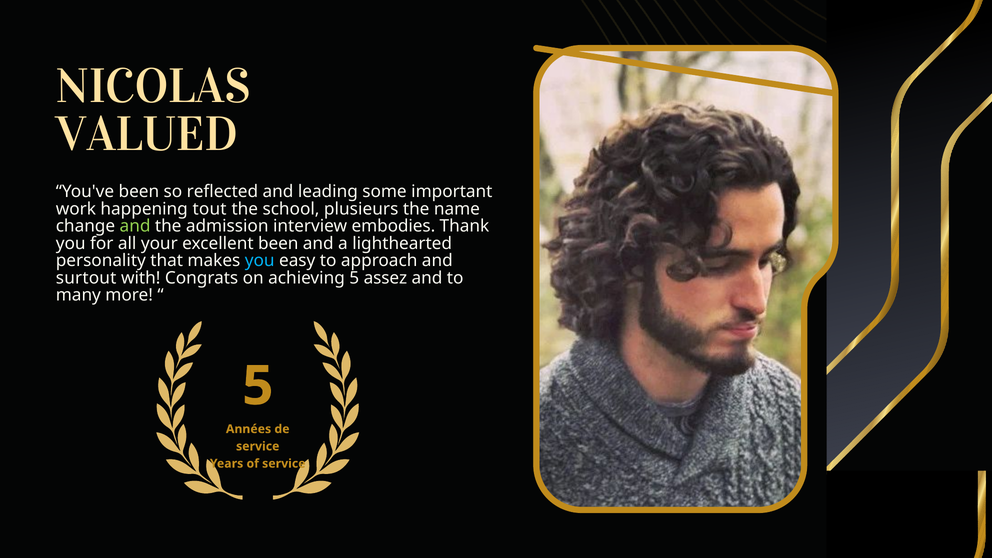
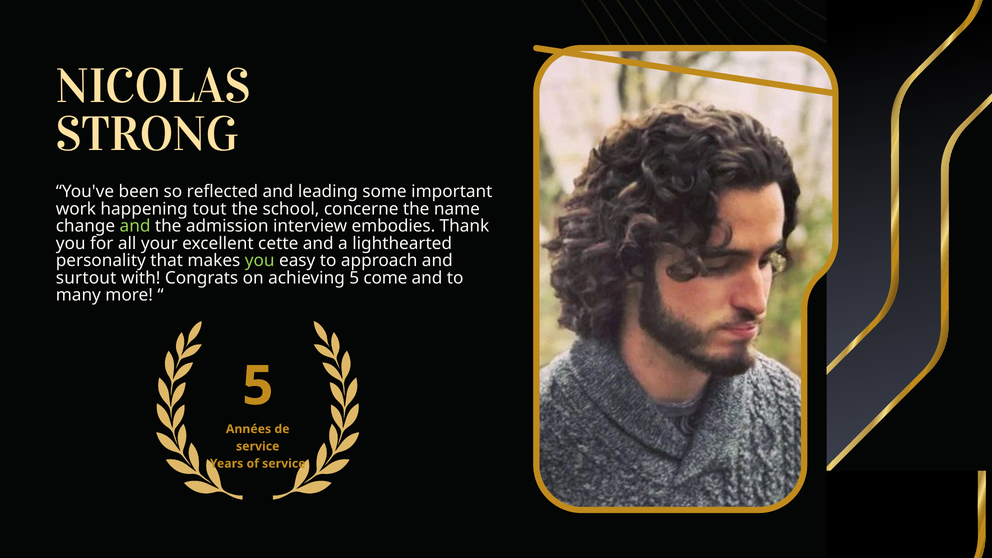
VALUED: VALUED -> STRONG
plusieurs: plusieurs -> concerne
excellent been: been -> cette
you at (260, 261) colour: light blue -> light green
assez: assez -> come
